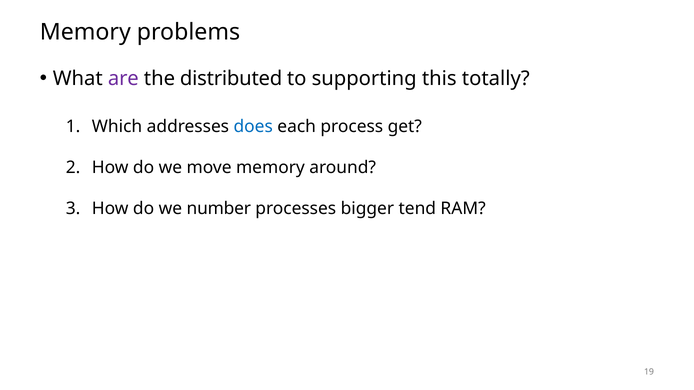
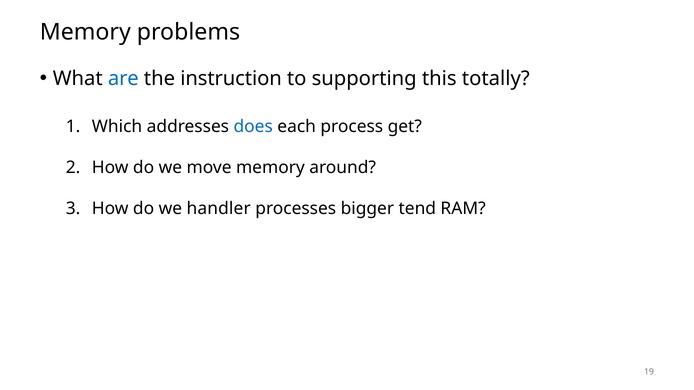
are colour: purple -> blue
distributed: distributed -> instruction
number: number -> handler
